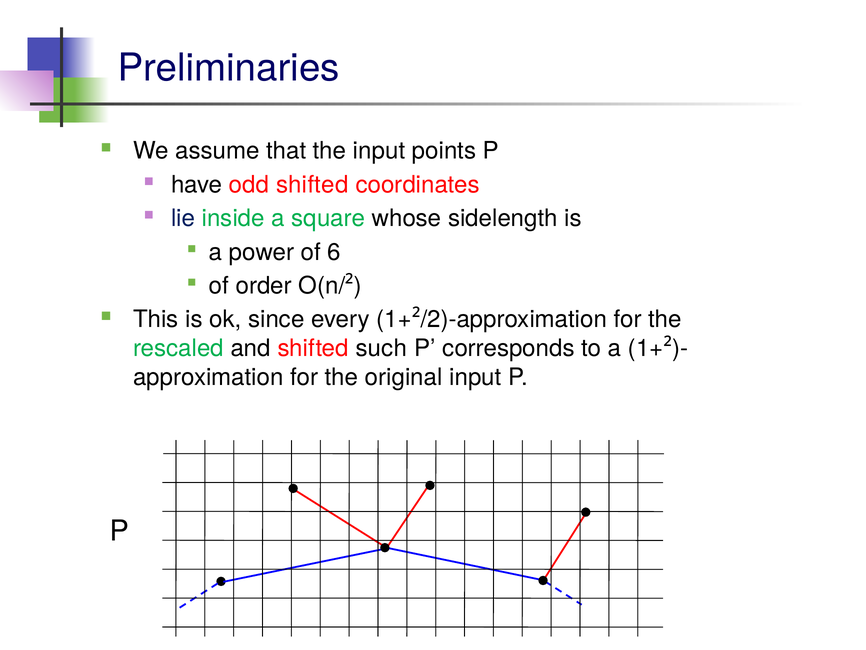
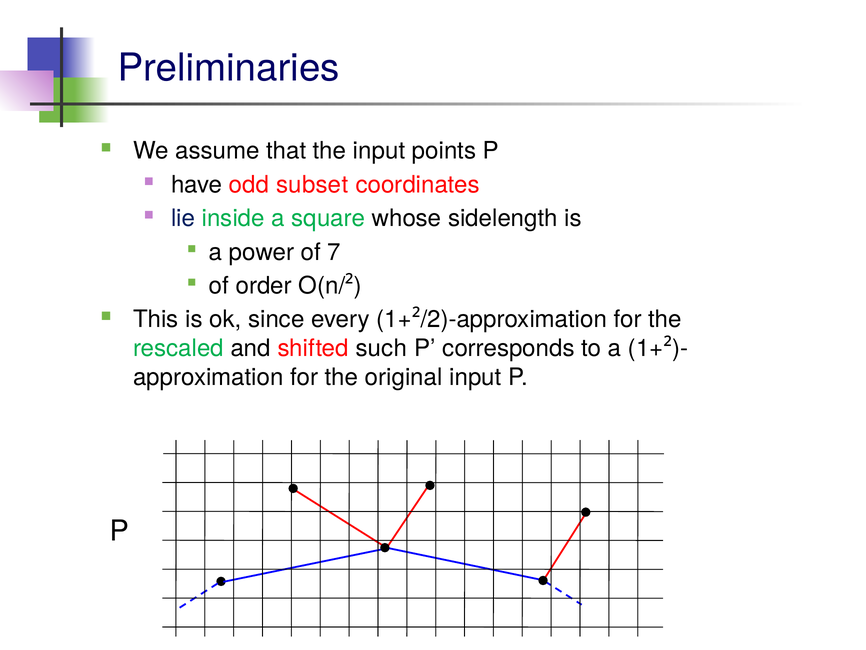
odd shifted: shifted -> subset
6: 6 -> 7
